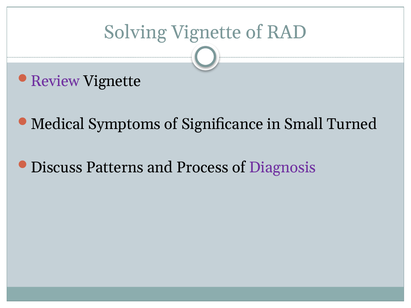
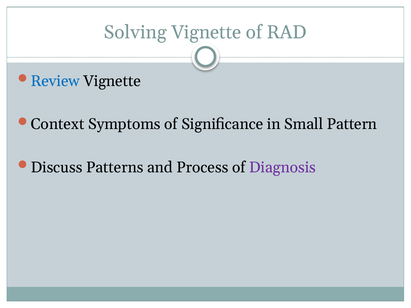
Review colour: purple -> blue
Medical: Medical -> Context
Turned: Turned -> Pattern
